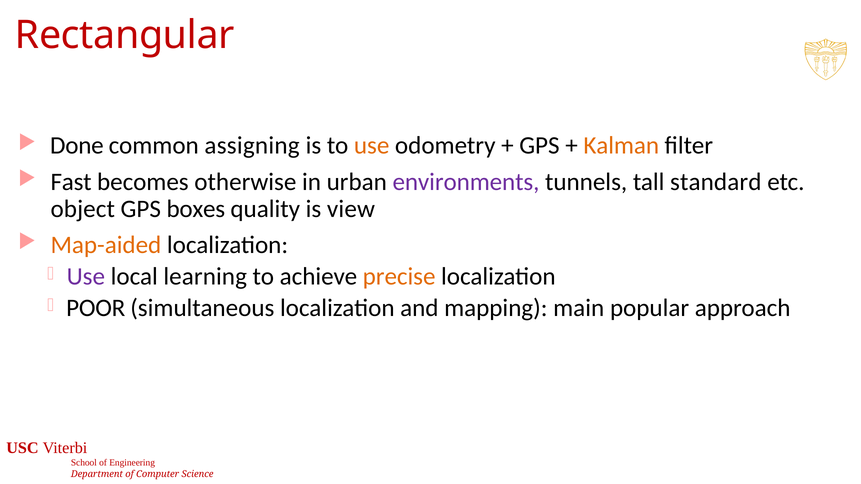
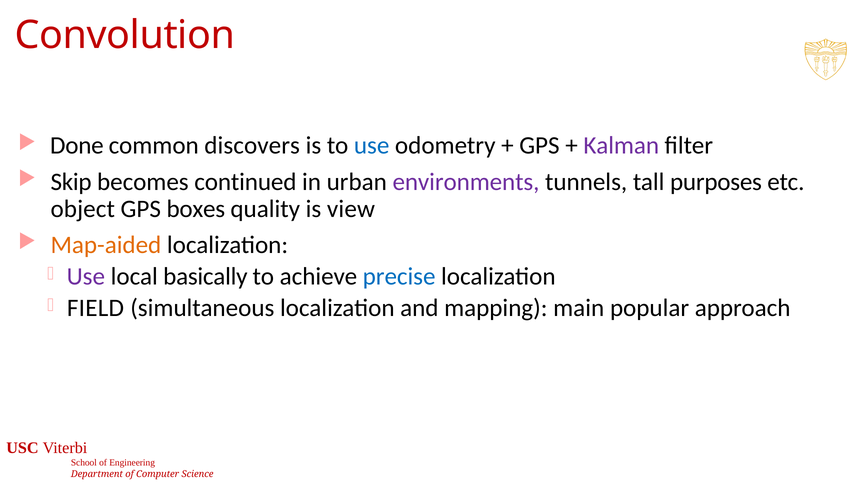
Rectangular: Rectangular -> Convolution
assigning: assigning -> discovers
use at (372, 146) colour: orange -> blue
Kalman colour: orange -> purple
Fast: Fast -> Skip
otherwise: otherwise -> continued
standard: standard -> purposes
learning: learning -> basically
precise colour: orange -> blue
POOR: POOR -> FIELD
